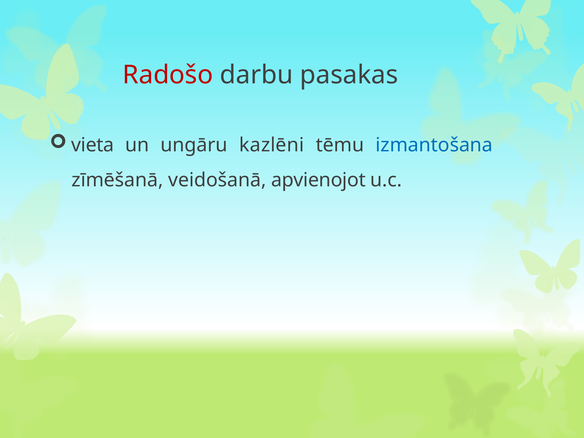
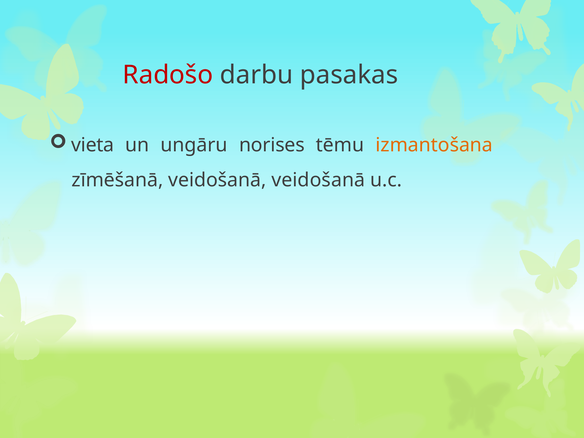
kazlēni: kazlēni -> norises
izmantošana colour: blue -> orange
veidošanā apvienojot: apvienojot -> veidošanā
